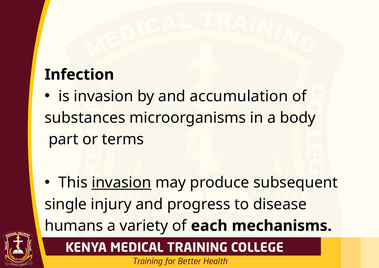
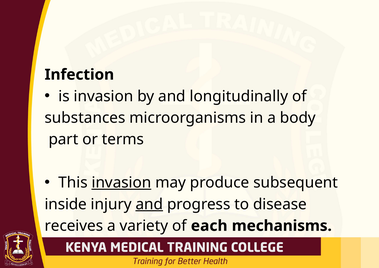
accumulation: accumulation -> longitudinally
single: single -> inside
and at (149, 204) underline: none -> present
humans: humans -> receives
